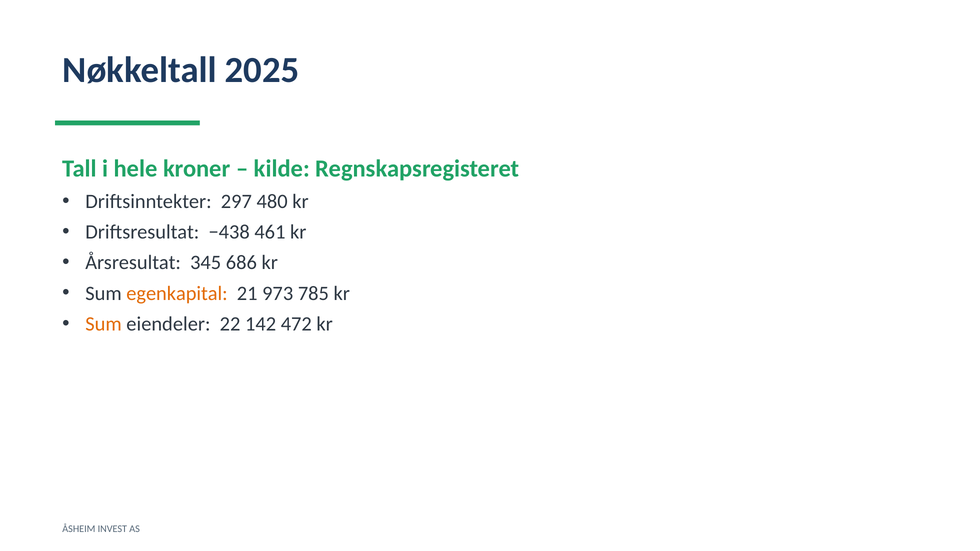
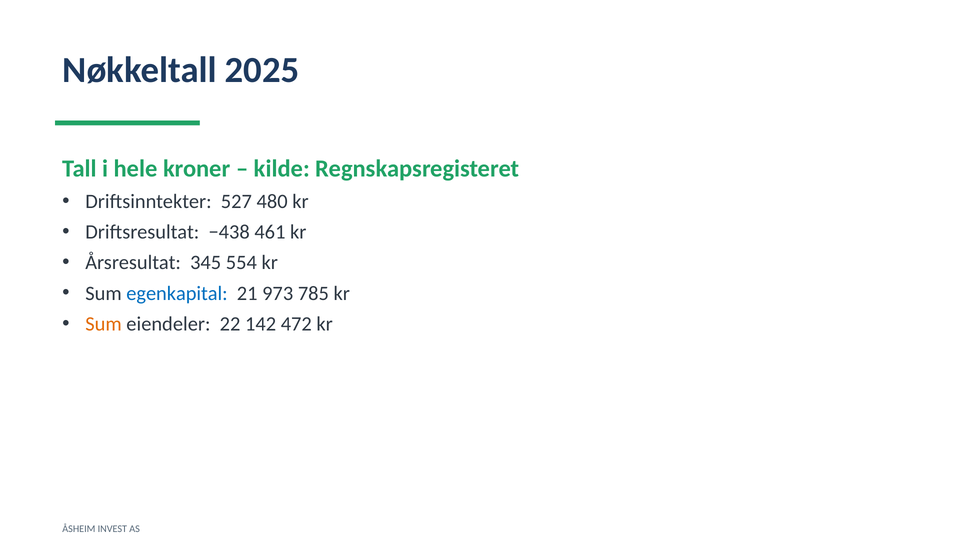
297: 297 -> 527
686: 686 -> 554
egenkapital colour: orange -> blue
